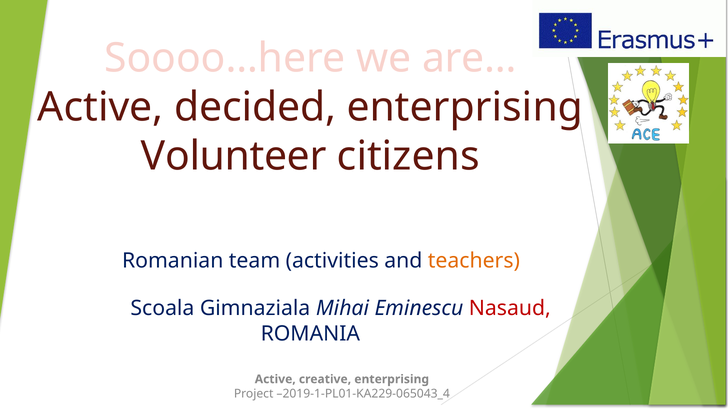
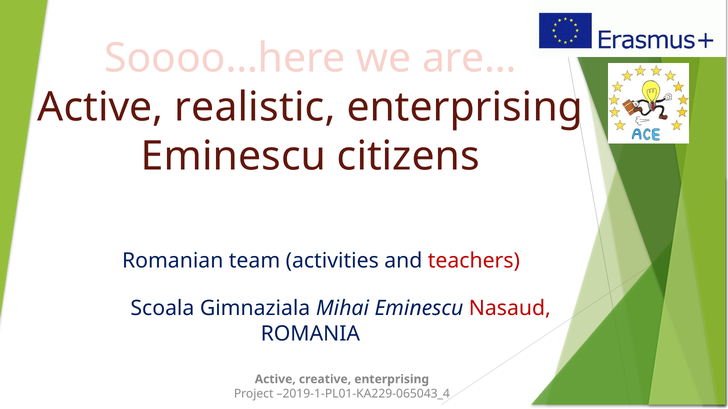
decided: decided -> realistic
Volunteer at (234, 156): Volunteer -> Eminescu
teachers colour: orange -> red
